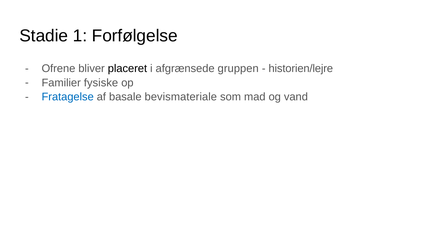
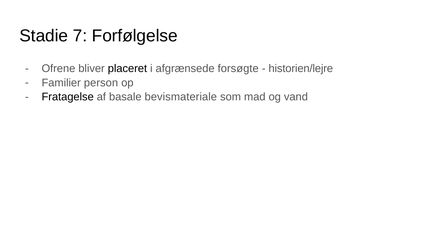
1: 1 -> 7
gruppen: gruppen -> forsøgte
fysiske: fysiske -> person
Fratagelse colour: blue -> black
